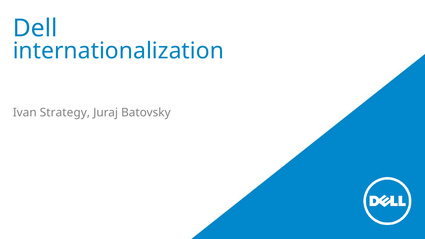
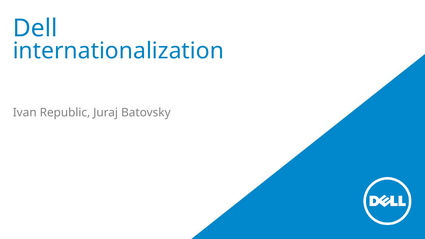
Strategy: Strategy -> Republic
